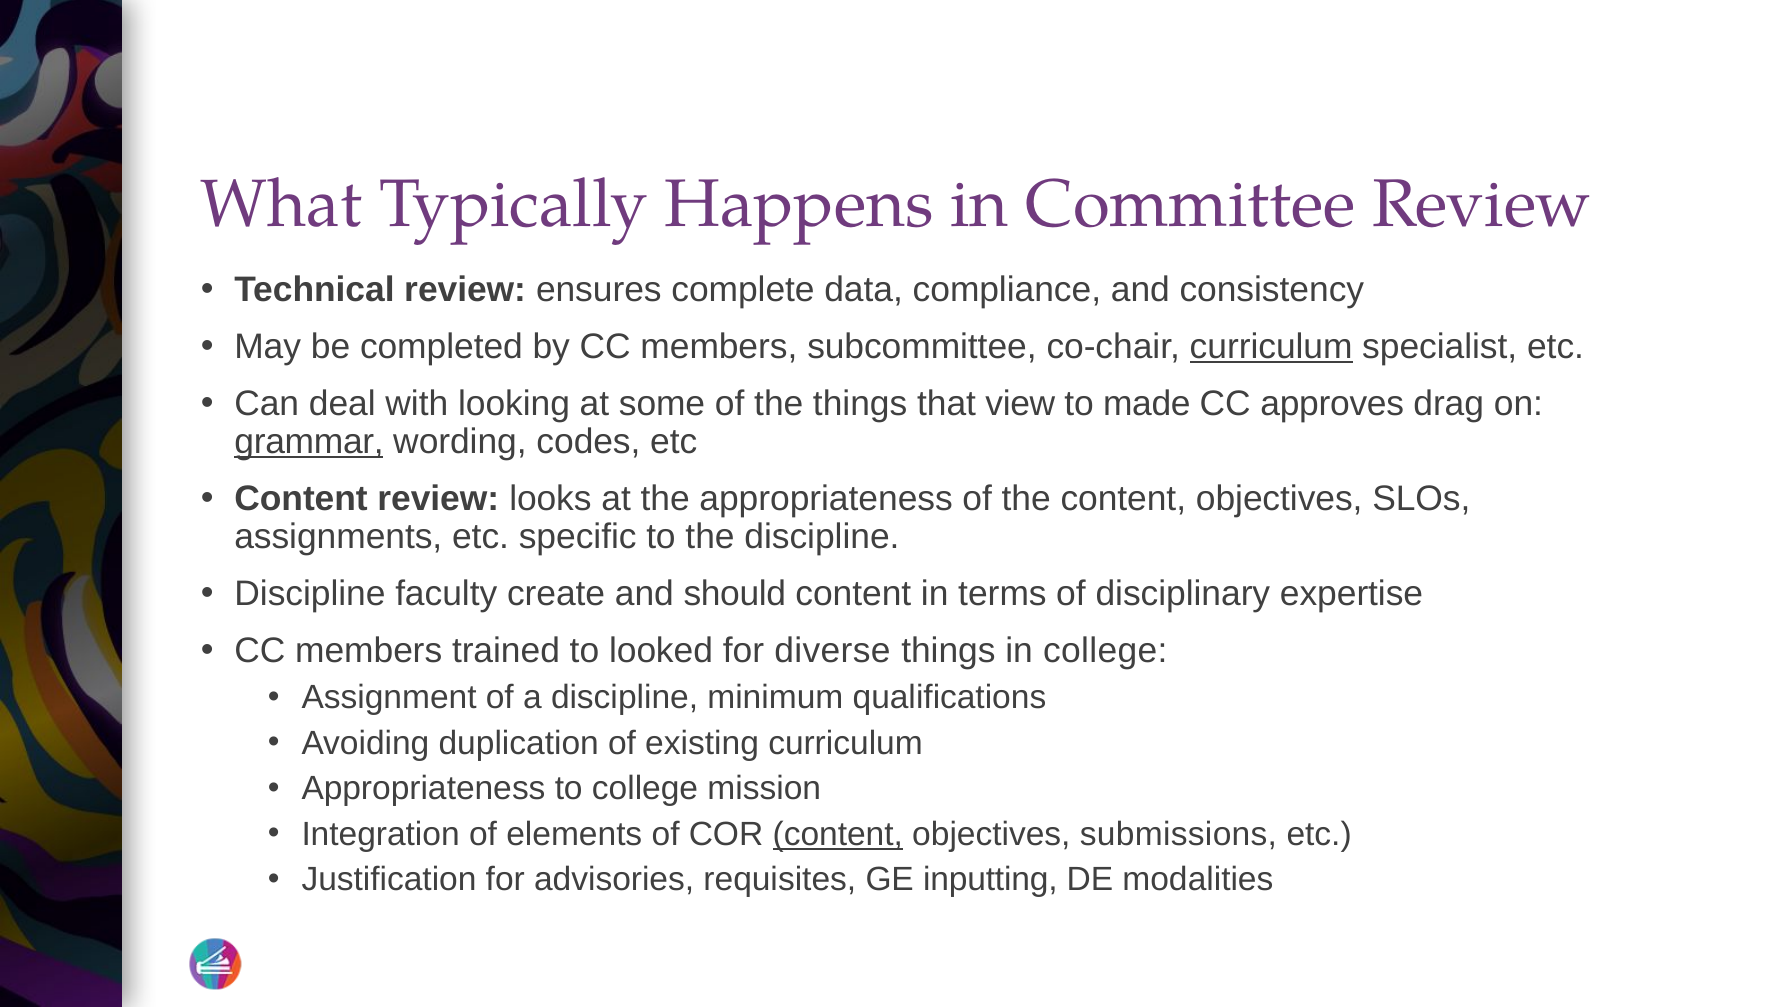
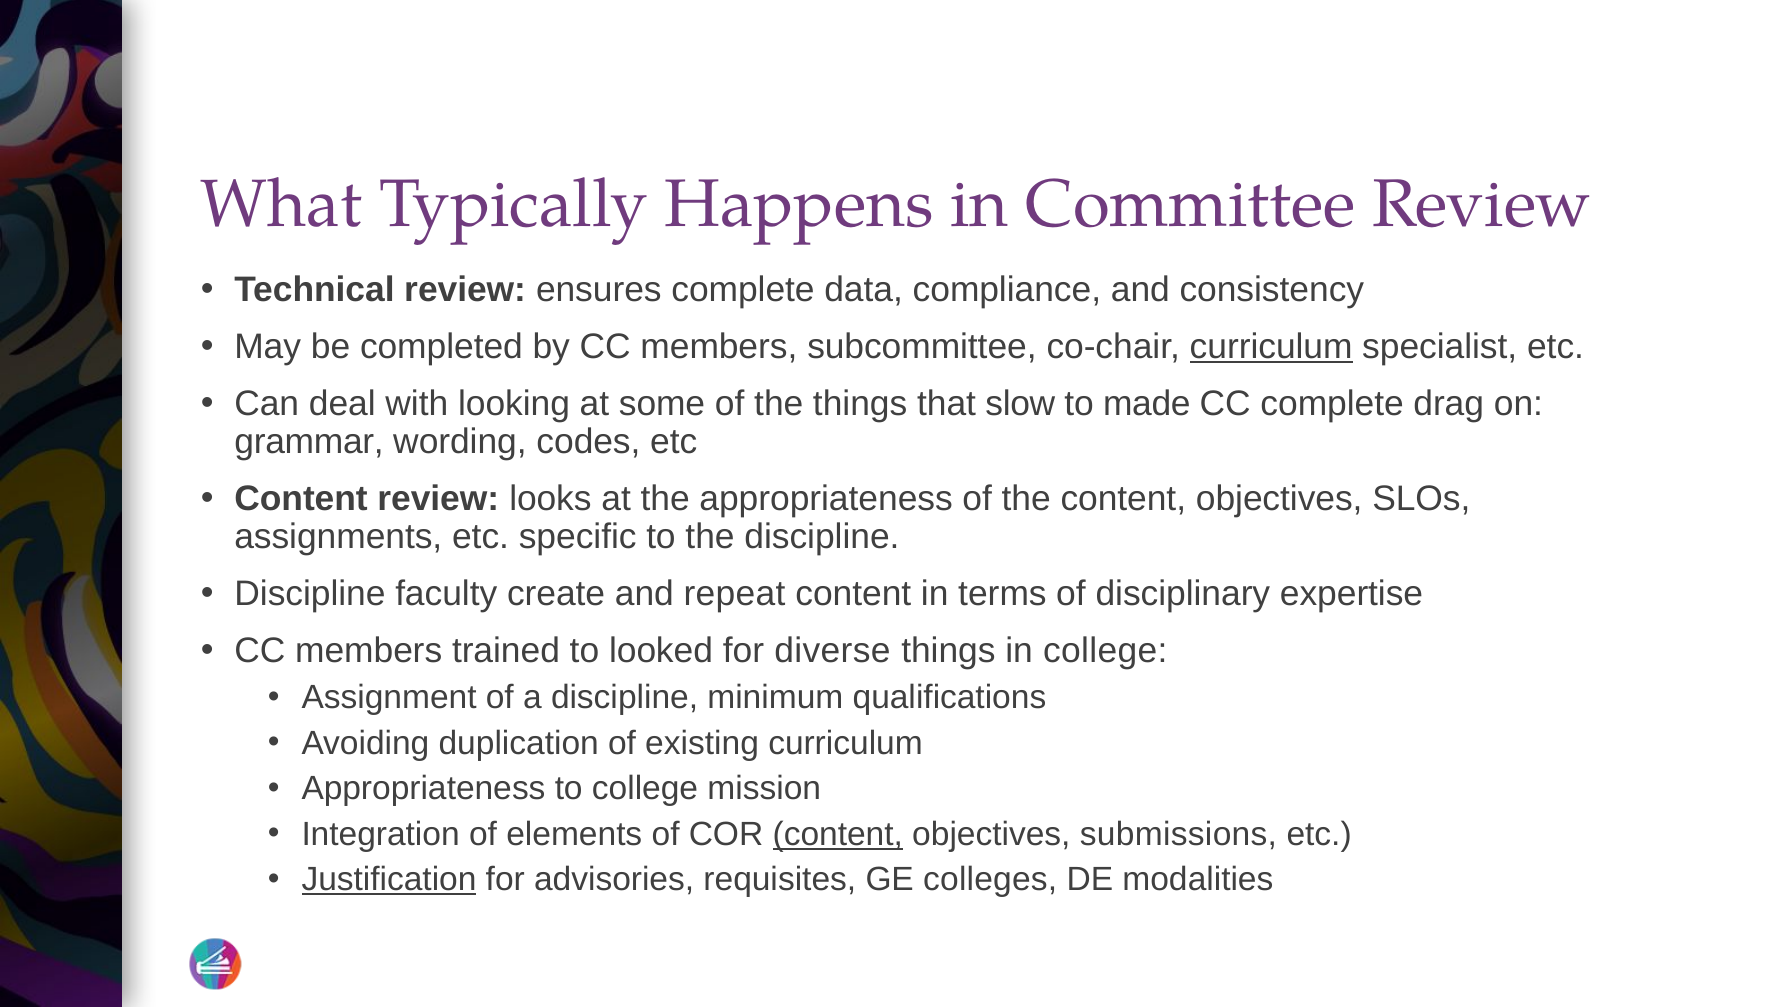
view: view -> slow
CC approves: approves -> complete
grammar underline: present -> none
should: should -> repeat
Justification underline: none -> present
inputting: inputting -> colleges
